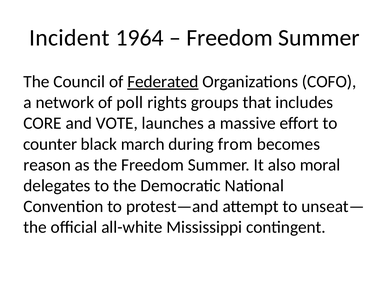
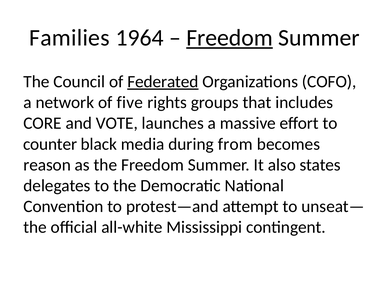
Incident: Incident -> Families
Freedom at (230, 38) underline: none -> present
poll: poll -> five
march: march -> media
moral: moral -> states
